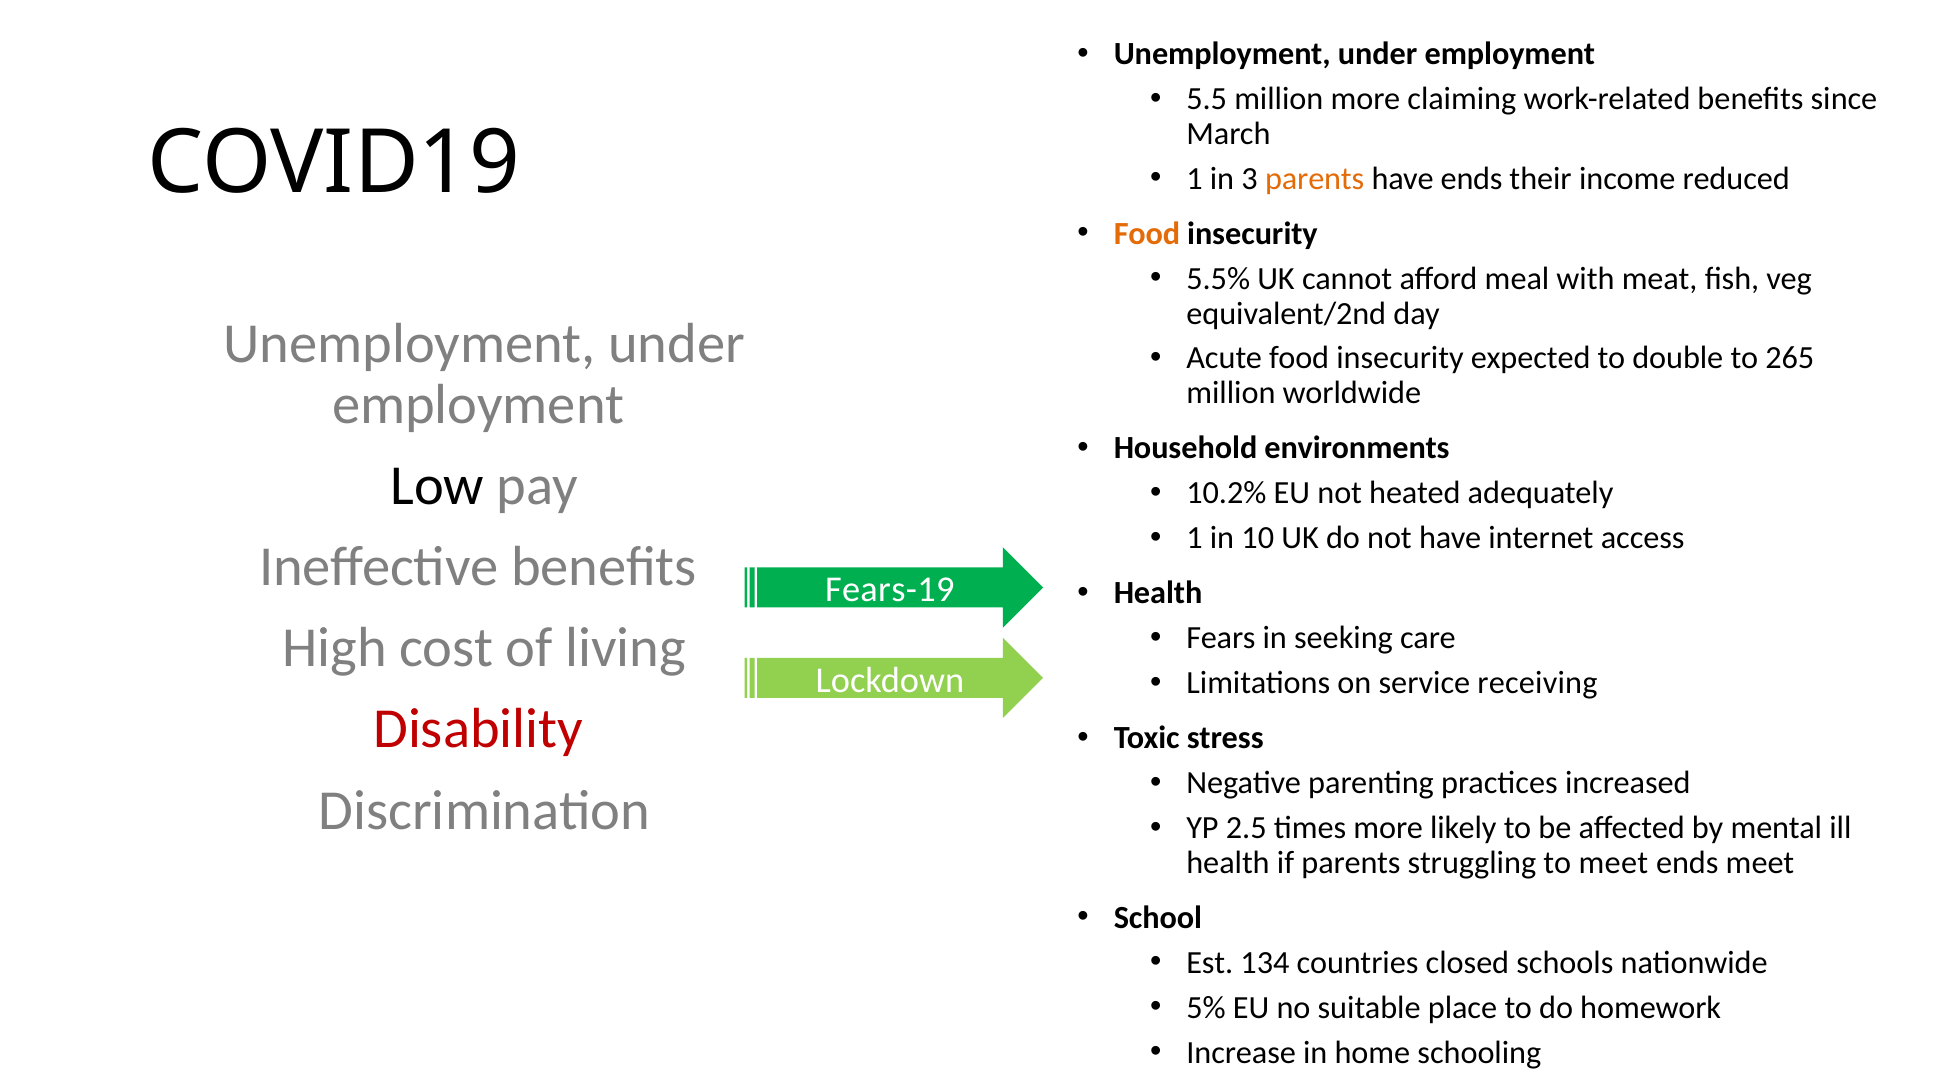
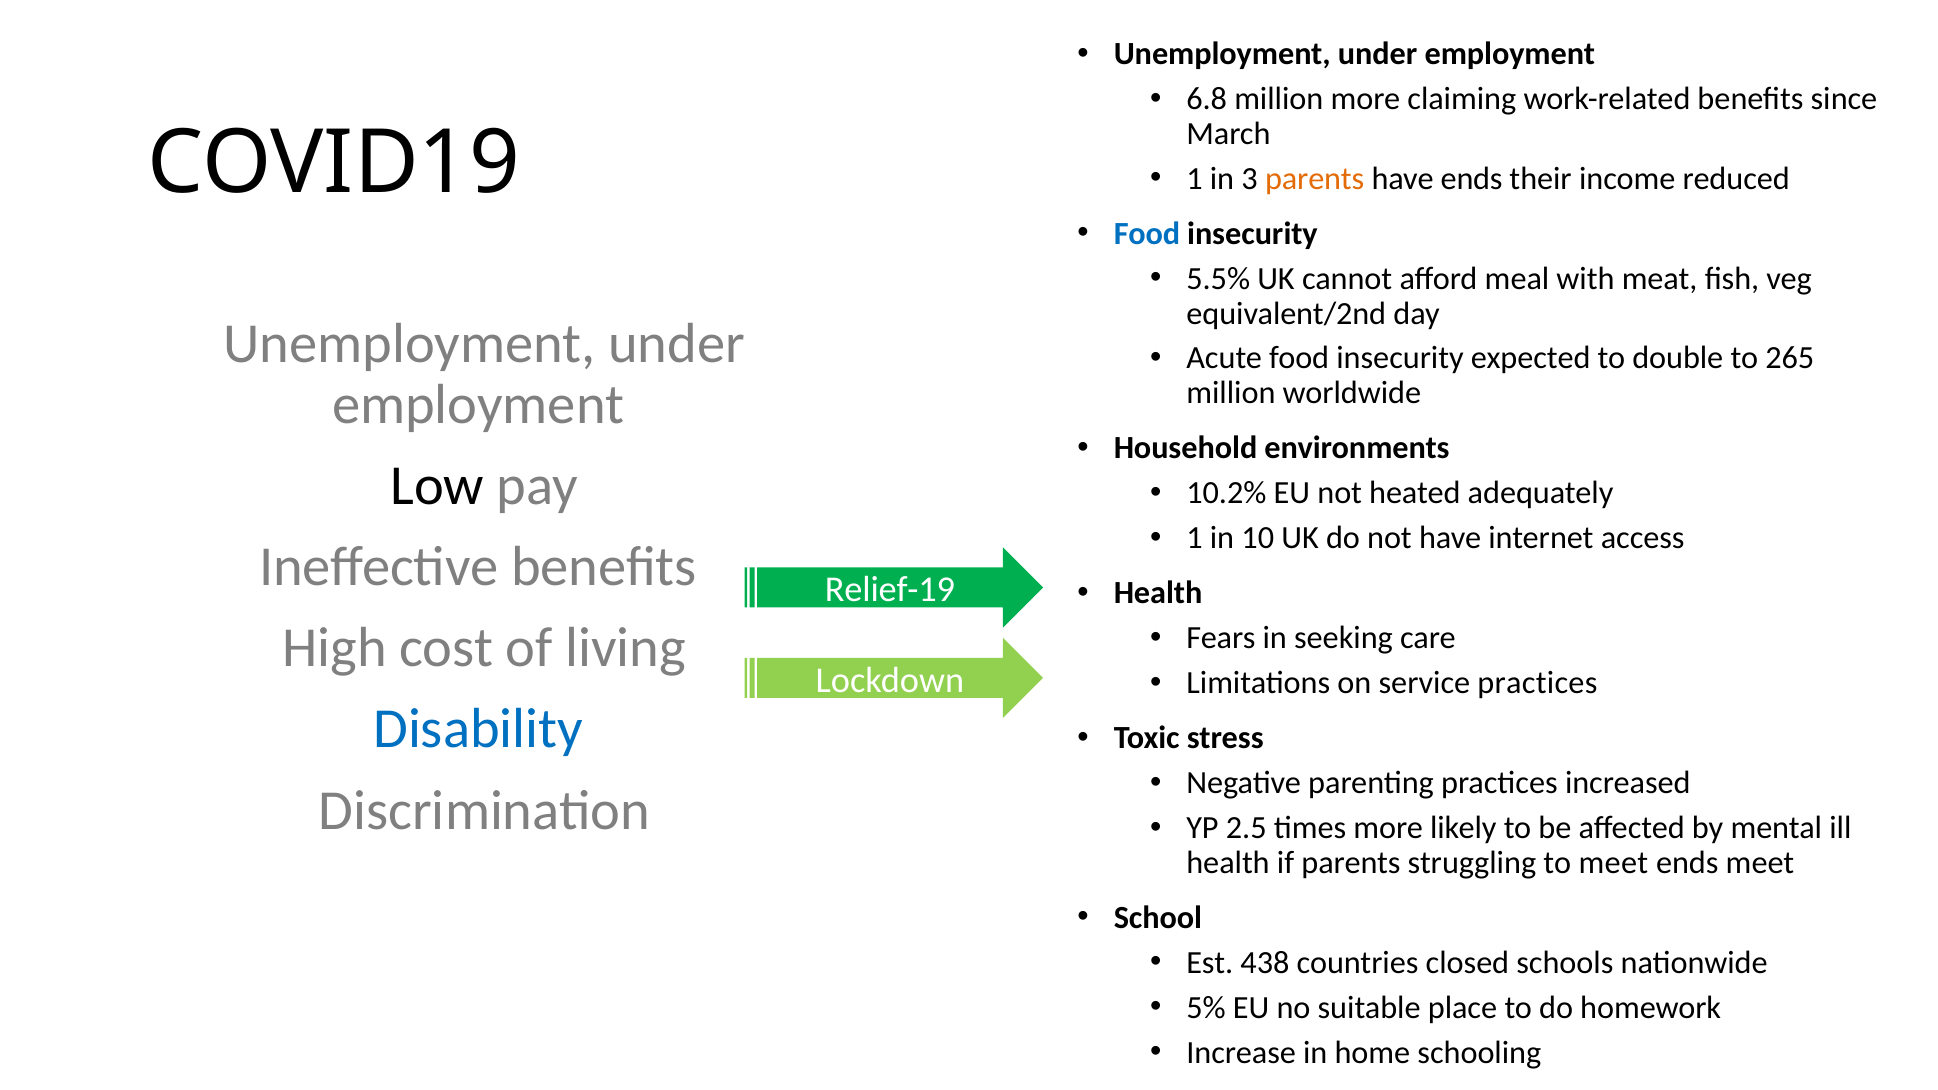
5.5: 5.5 -> 6.8
Food at (1147, 234) colour: orange -> blue
Fears-19: Fears-19 -> Relief-19
service receiving: receiving -> practices
Disability colour: red -> blue
134: 134 -> 438
